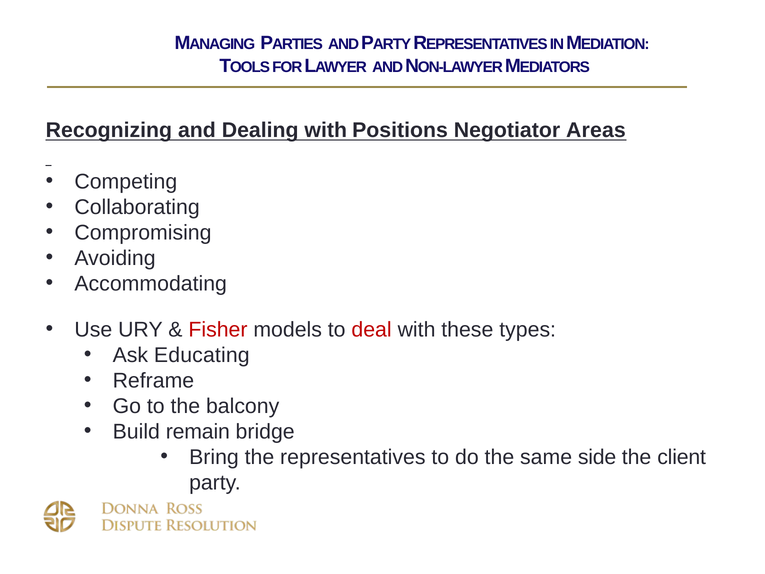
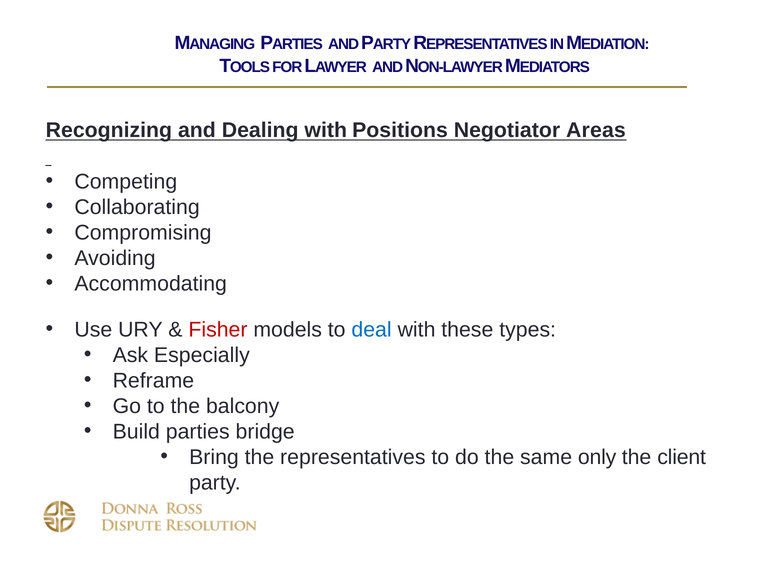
deal colour: red -> blue
Ask Educating: Educating -> Especially
Build remain: remain -> parties
same side: side -> only
